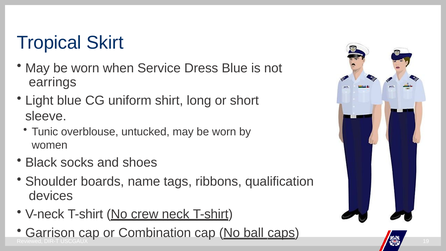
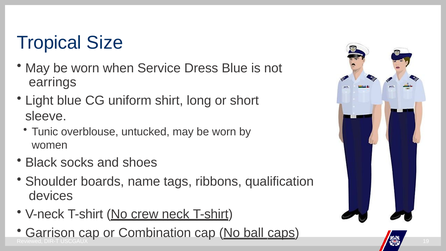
Skirt: Skirt -> Size
